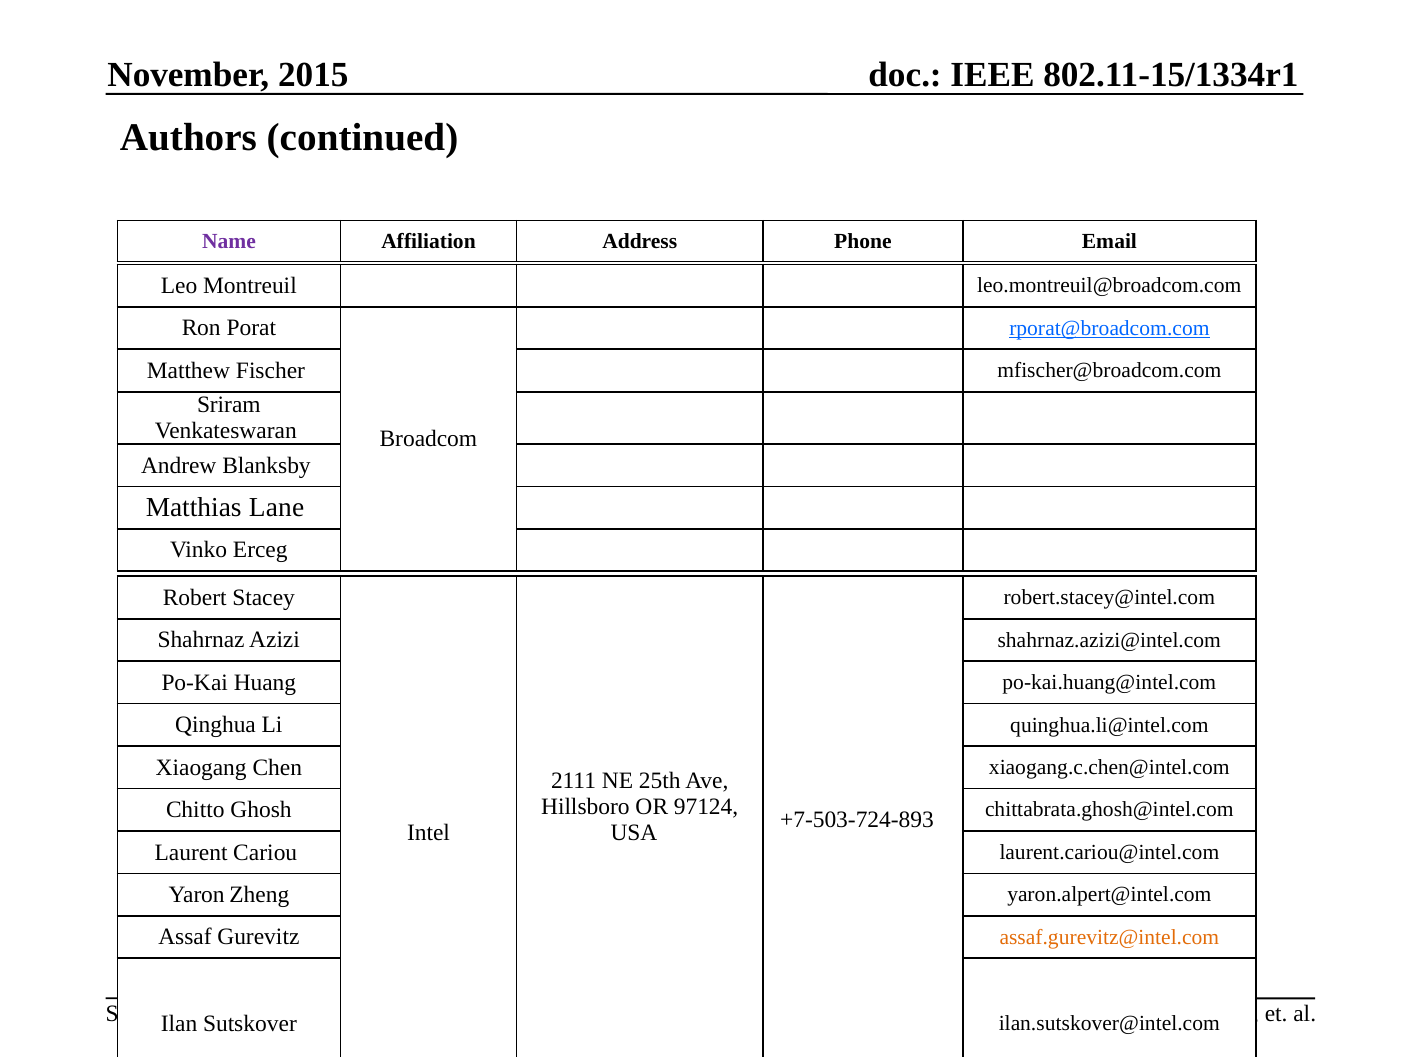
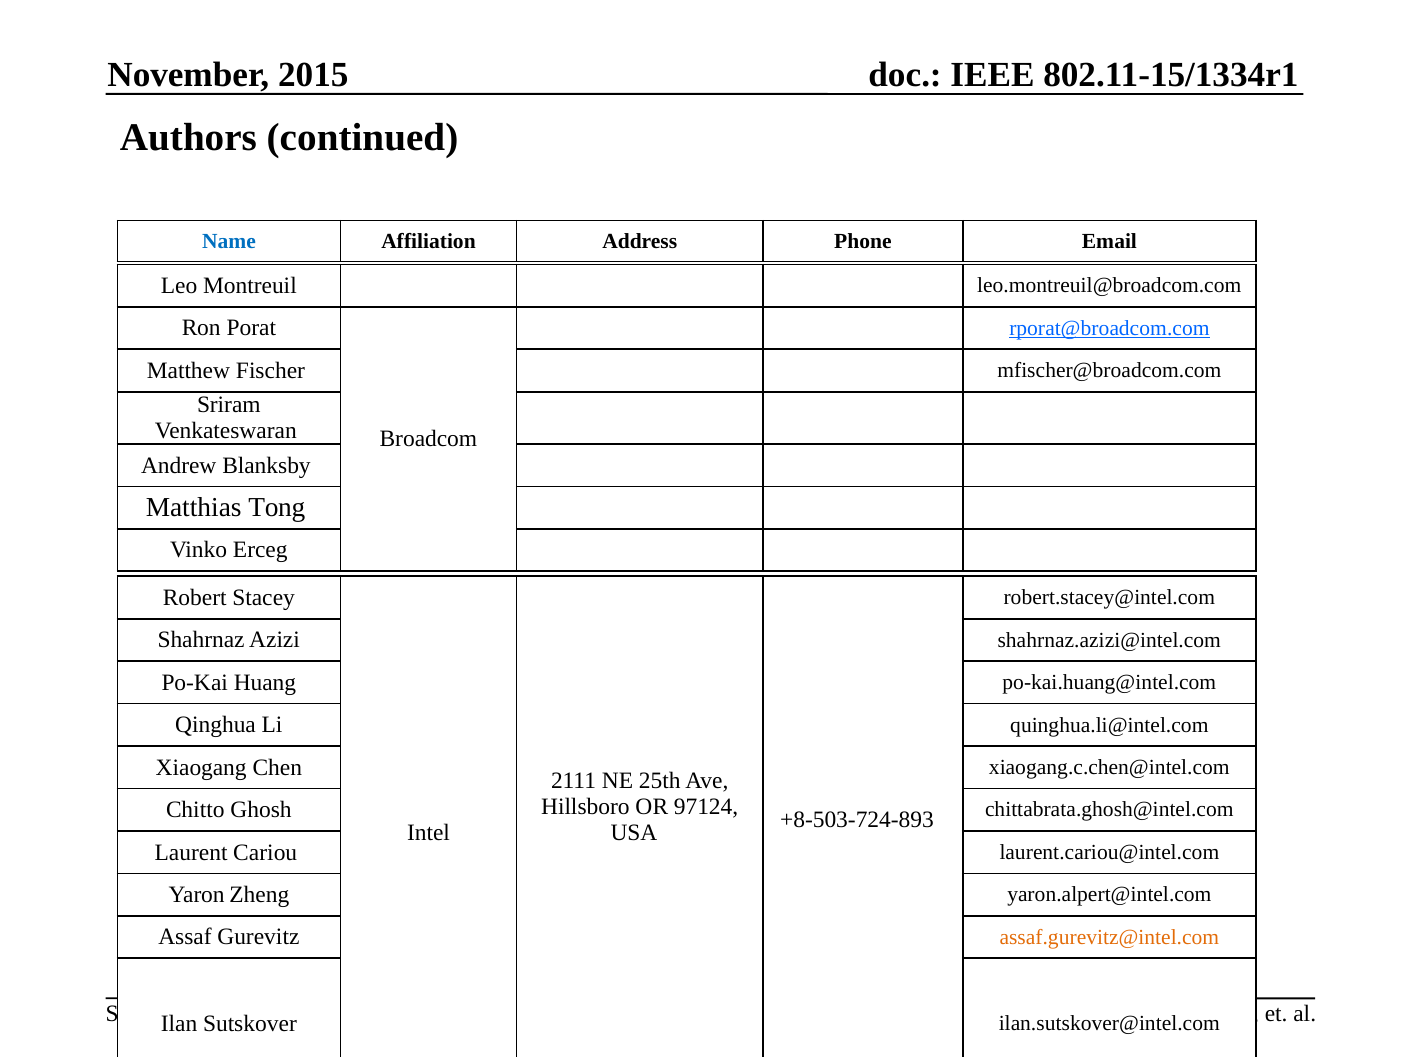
Name colour: purple -> blue
Lane: Lane -> Tong
+7-503-724-893: +7-503-724-893 -> +8-503-724-893
